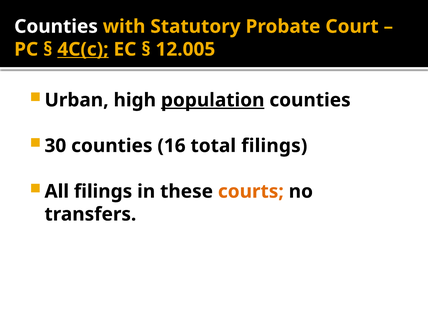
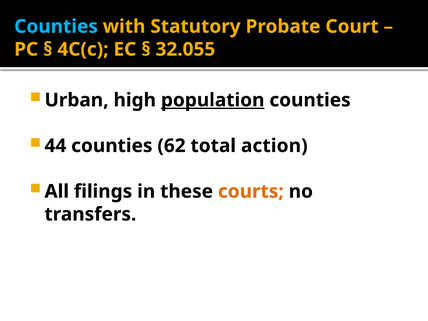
Counties at (56, 26) colour: white -> light blue
4C(c underline: present -> none
12.005: 12.005 -> 32.055
30: 30 -> 44
16: 16 -> 62
total filings: filings -> action
